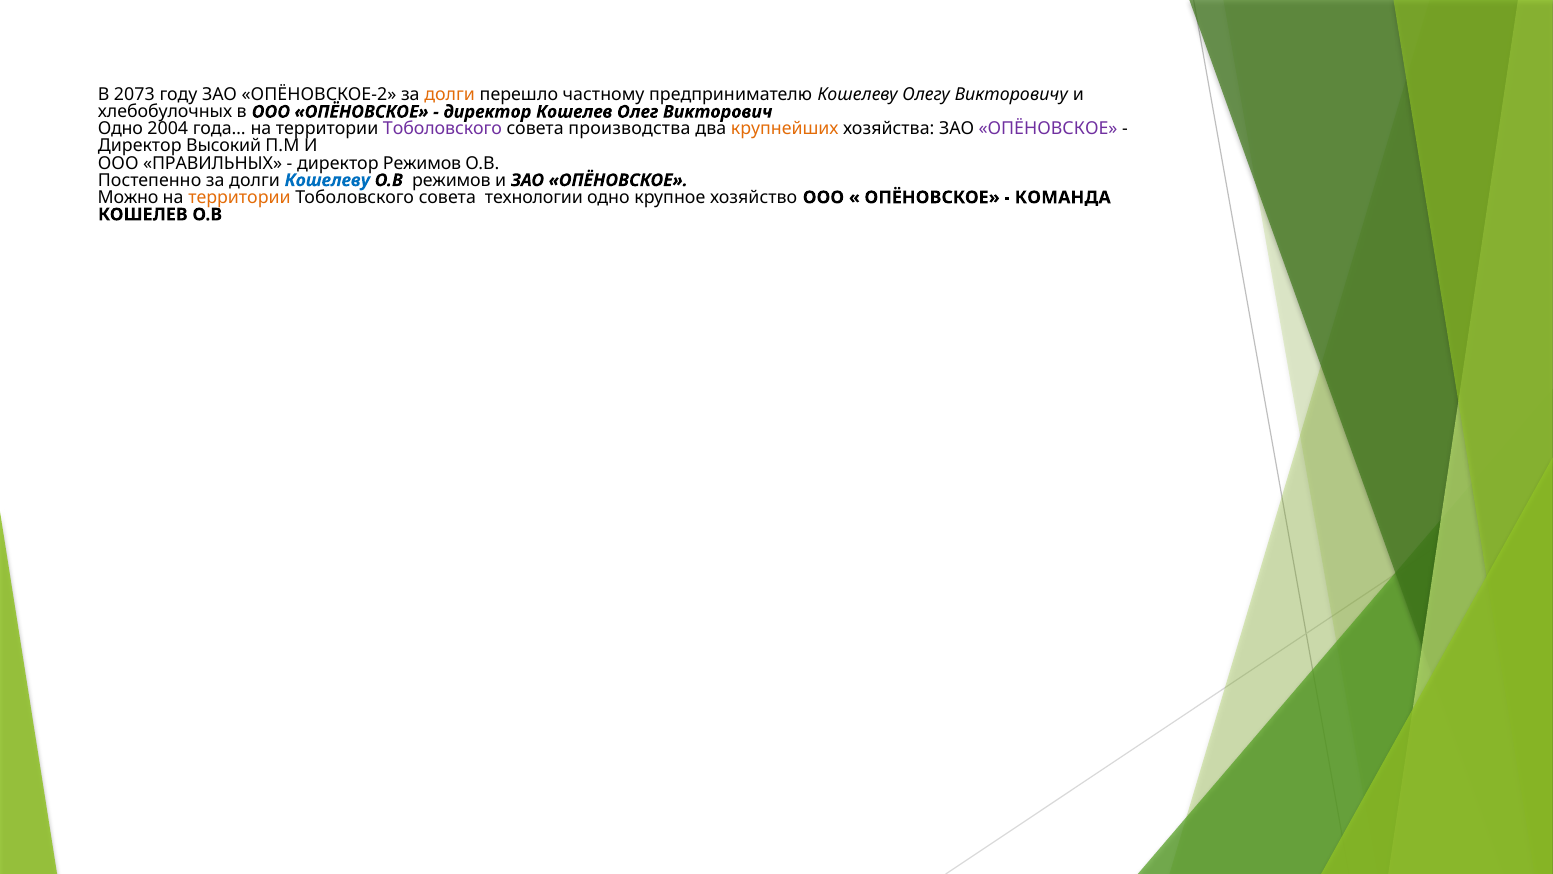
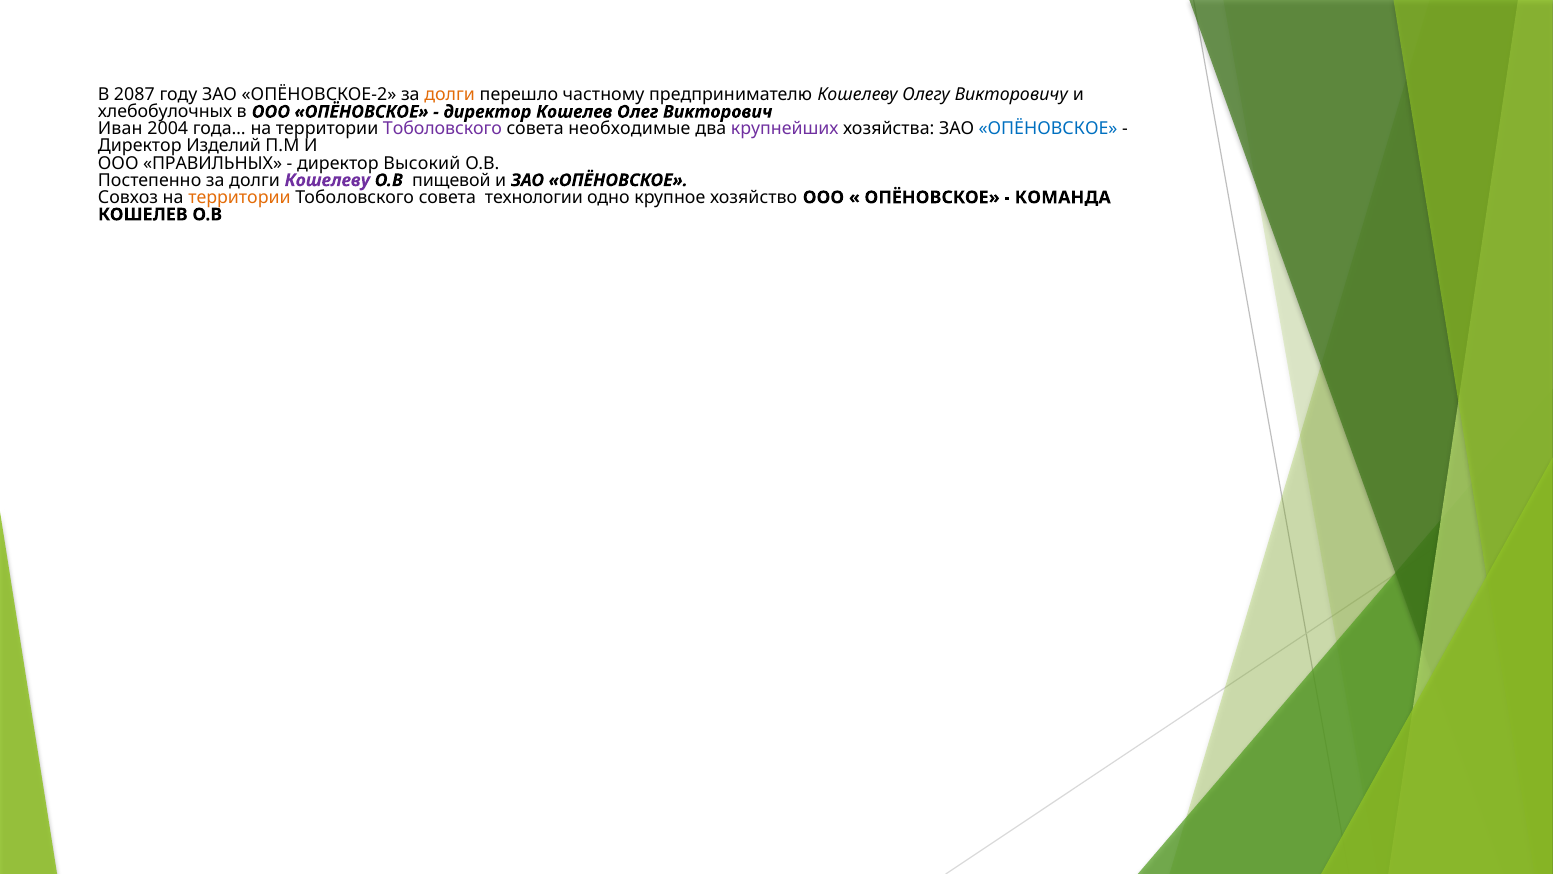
2073: 2073 -> 2087
Одно at (120, 129): Одно -> Иван
производства: производства -> необходимые
крупнейших colour: orange -> purple
ОПЁНОВСКОЕ at (1048, 129) colour: purple -> blue
Высокий: Высокий -> Изделий
директор Режимов: Режимов -> Высокий
Кошелеву at (327, 180) colour: blue -> purple
О.В режимов: режимов -> пищевой
Можно: Можно -> Совхоз
